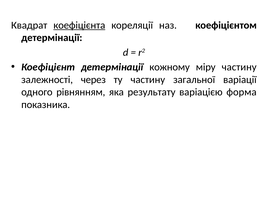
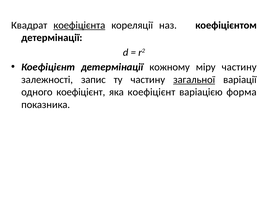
через: через -> запис
загальної underline: none -> present
одного рівнянням: рівнянням -> коефіцієнт
яка результату: результату -> коефіцієнт
